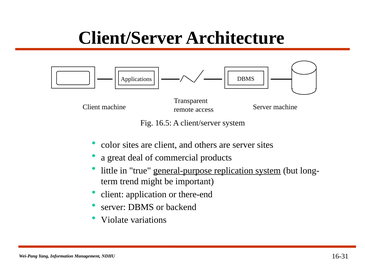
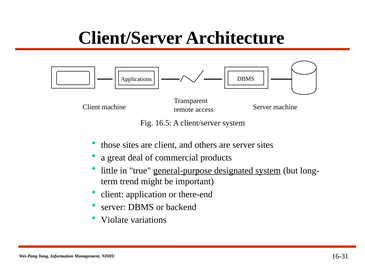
color: color -> those
replication: replication -> designated
